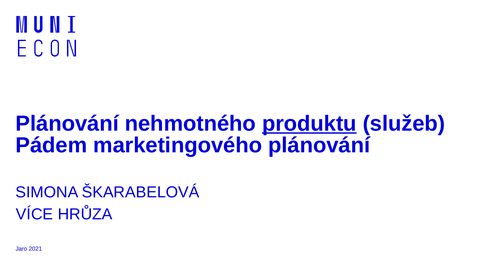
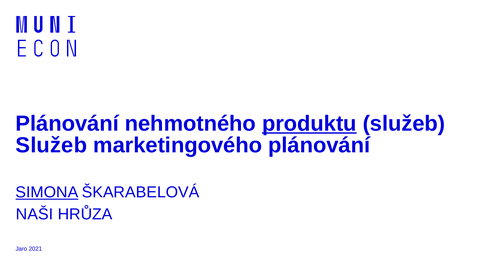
Pádem at (51, 146): Pádem -> Služeb
SIMONA underline: none -> present
VÍCE: VÍCE -> NAŠI
